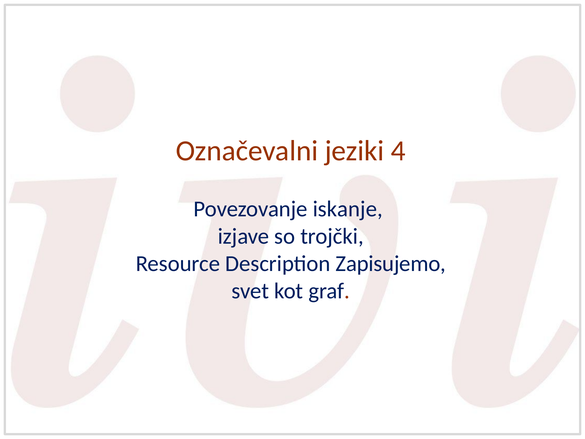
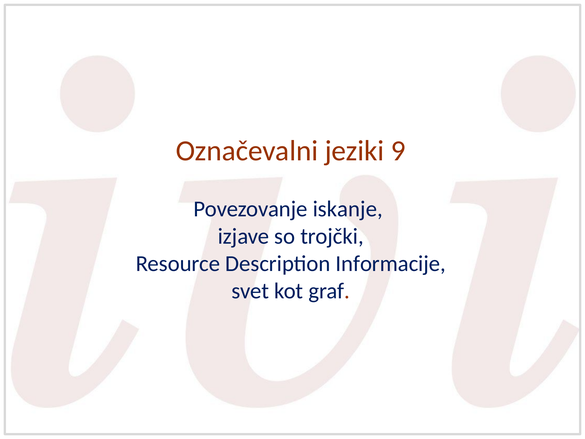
4: 4 -> 9
Zapisujemo: Zapisujemo -> Informacije
